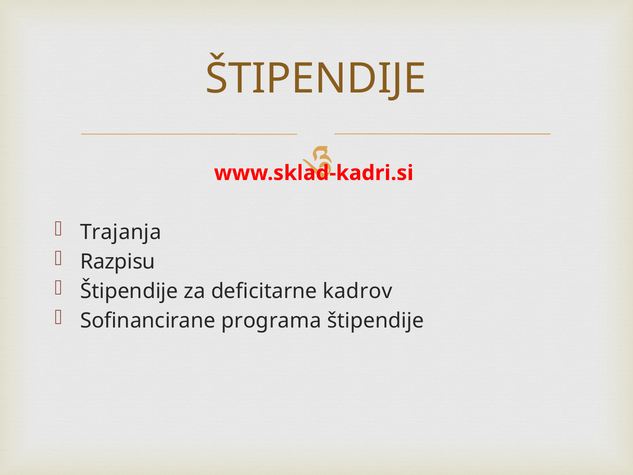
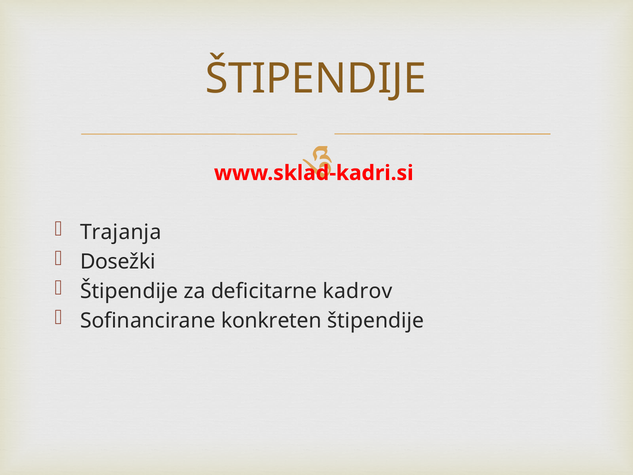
Razpisu: Razpisu -> Dosežki
programa: programa -> konkreten
